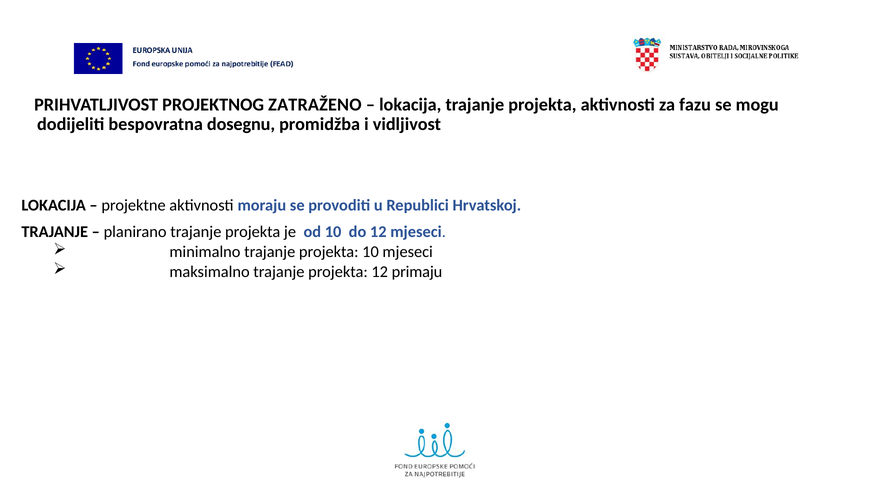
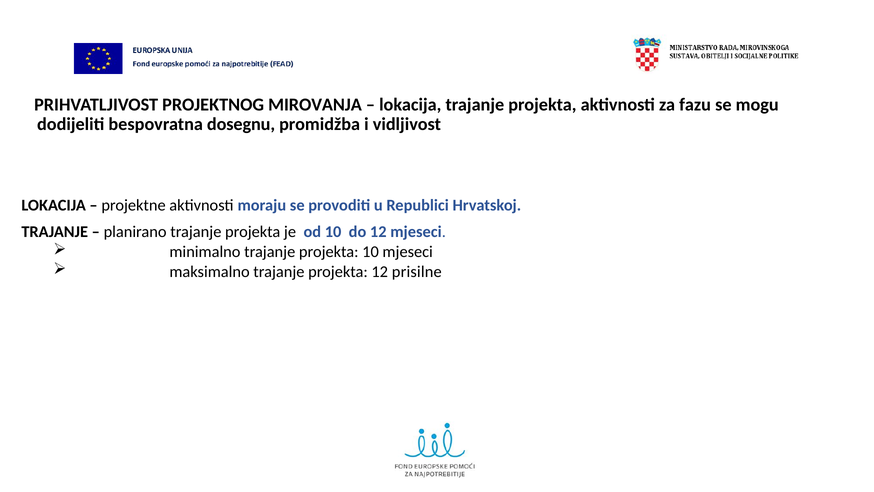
ZATRAŽENO: ZATRAŽENO -> MIROVANJA
primaju: primaju -> prisilne
